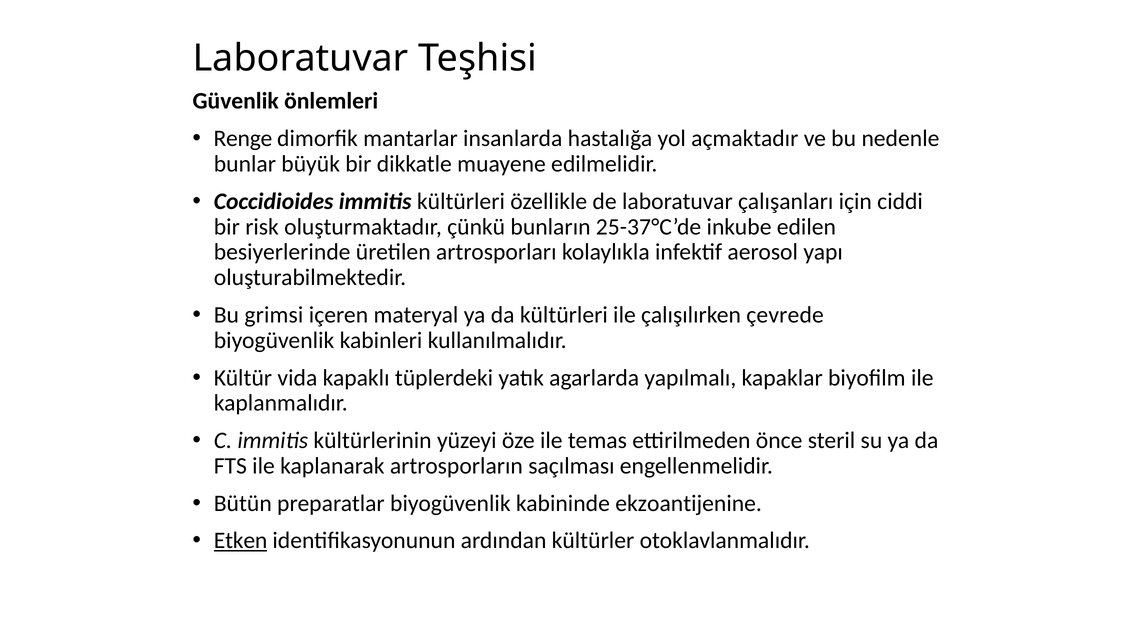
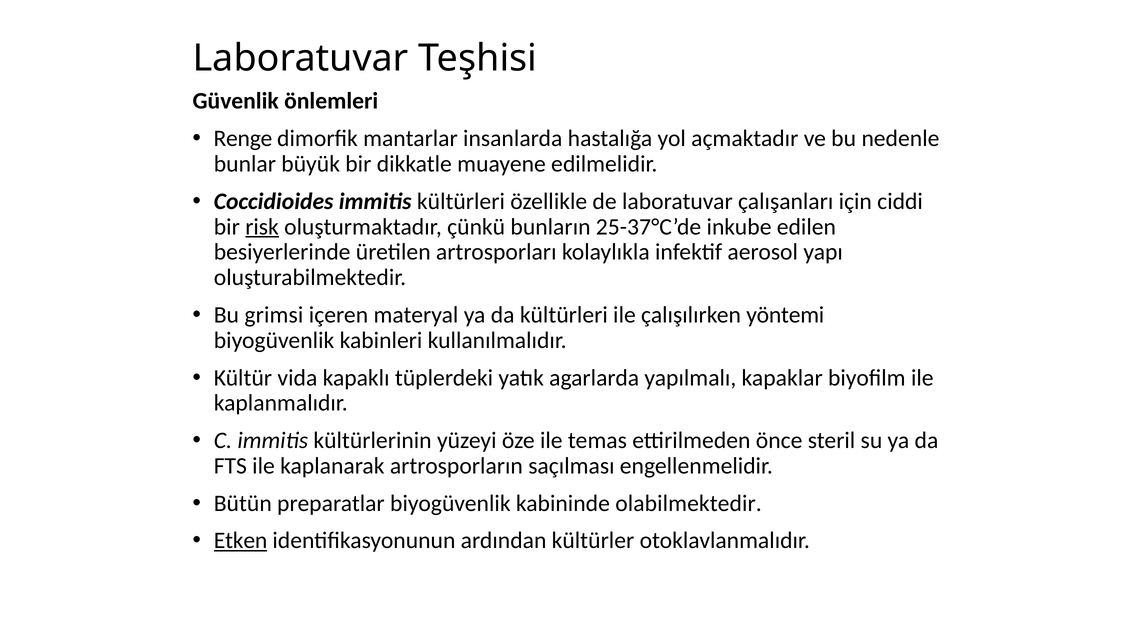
risk underline: none -> present
çevrede: çevrede -> yöntemi
ekzoantijenine: ekzoantijenine -> olabilmektedir
